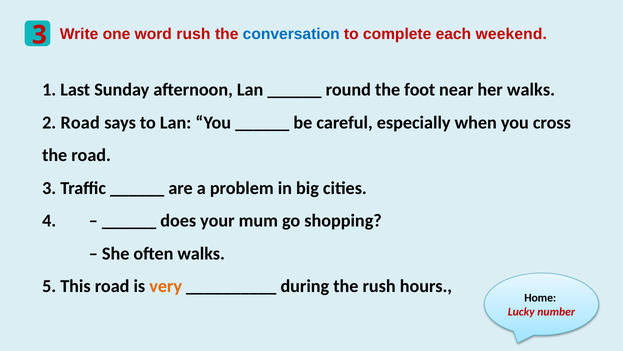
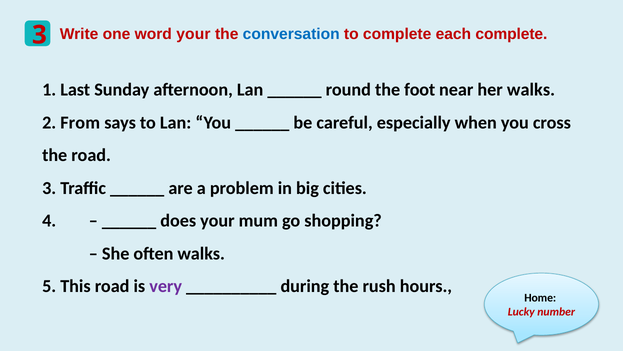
word rush: rush -> your
each weekend: weekend -> complete
2 Road: Road -> From
very colour: orange -> purple
